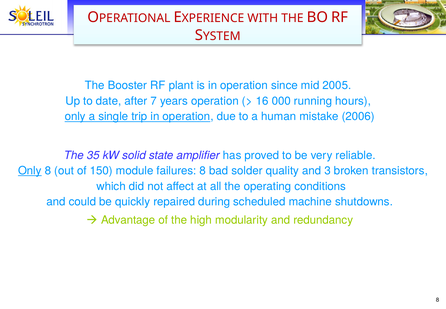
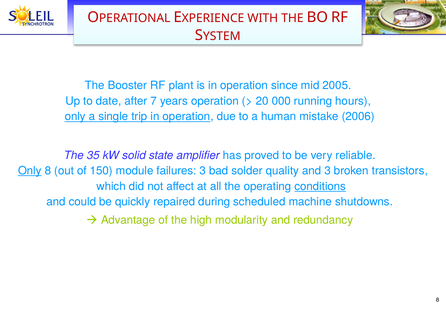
16: 16 -> 20
failures 8: 8 -> 3
conditions underline: none -> present
